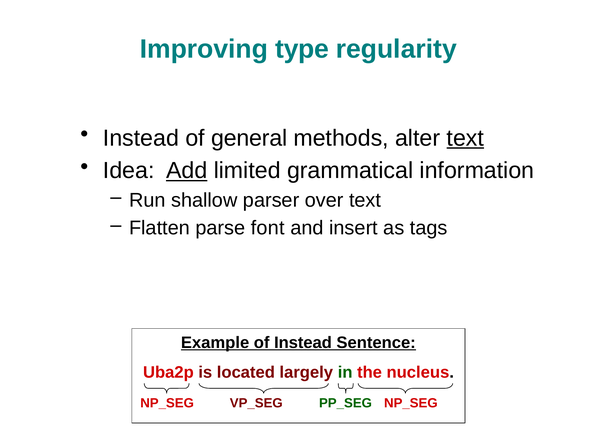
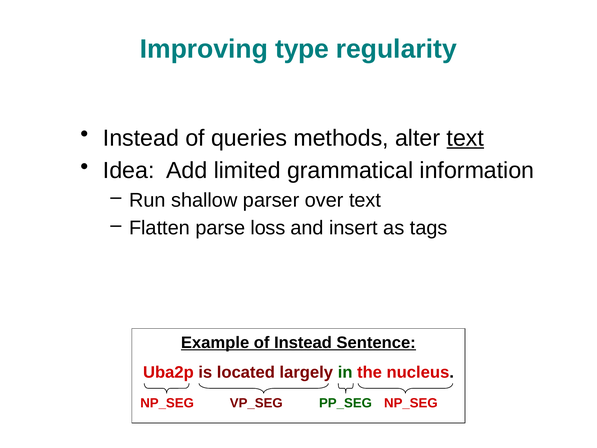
general: general -> queries
Add underline: present -> none
font: font -> loss
